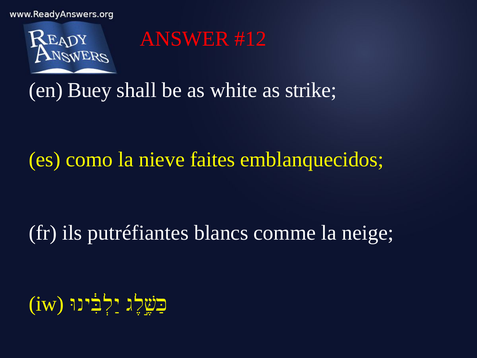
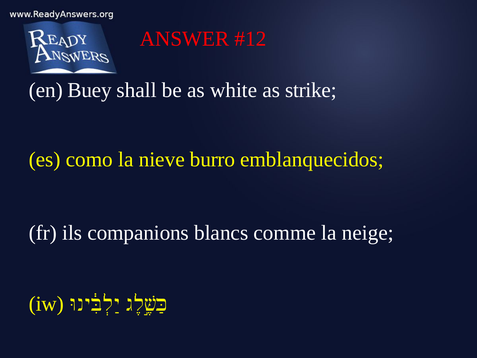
faites: faites -> burro
putréfiantes: putréfiantes -> companions
